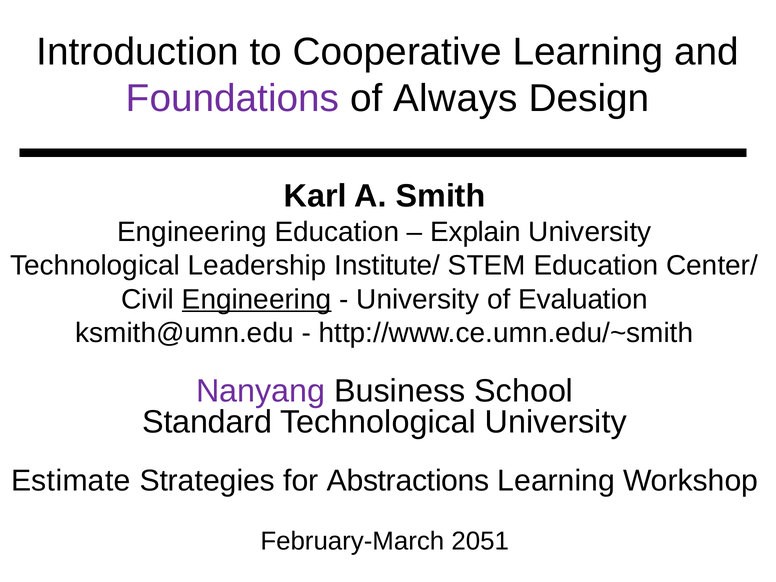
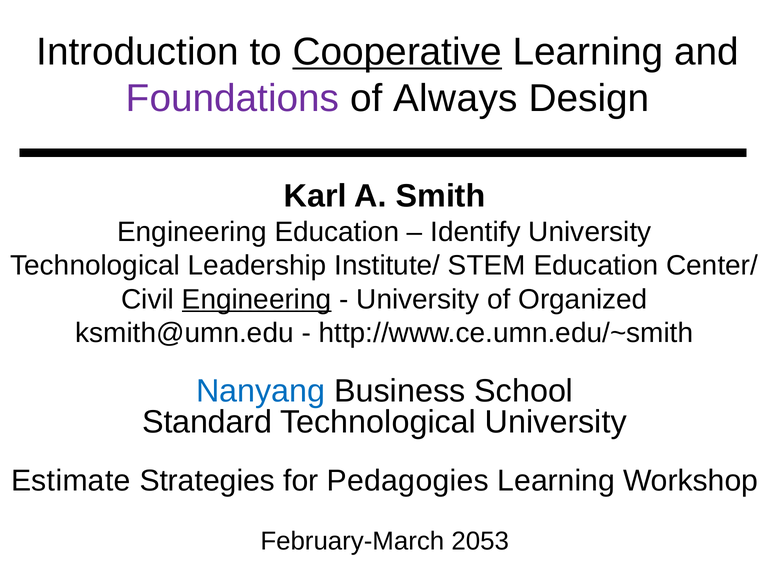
Cooperative underline: none -> present
Explain: Explain -> Identify
Evaluation: Evaluation -> Organized
Nanyang colour: purple -> blue
Abstractions: Abstractions -> Pedagogies
2051: 2051 -> 2053
